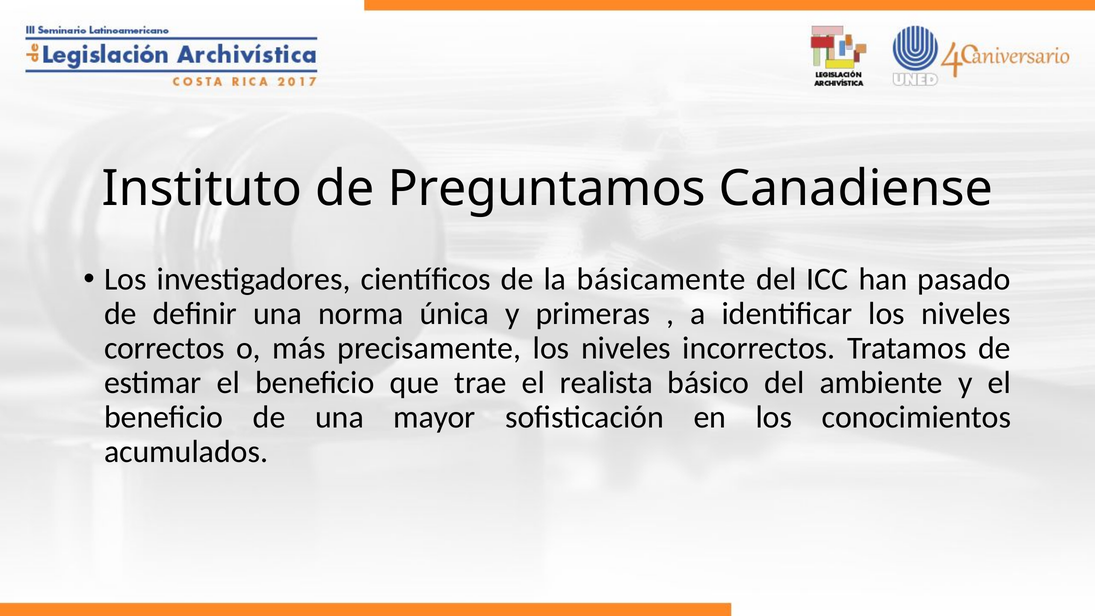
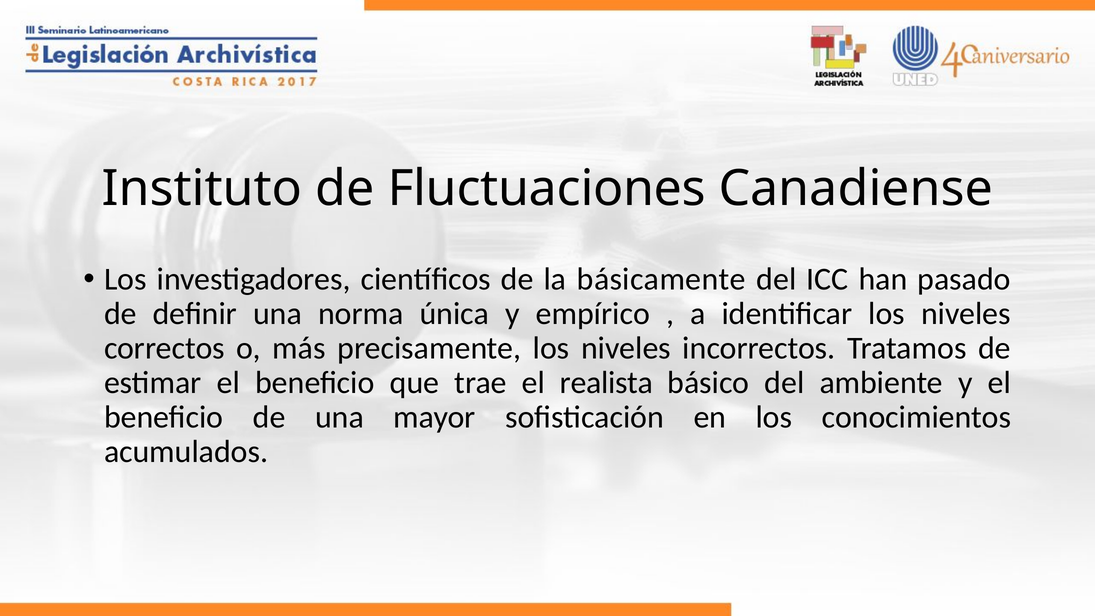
Preguntamos: Preguntamos -> Fluctuaciones
primeras: primeras -> empírico
